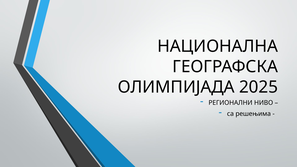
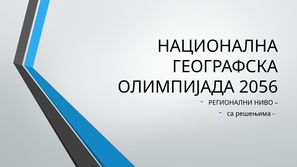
2025: 2025 -> 2056
